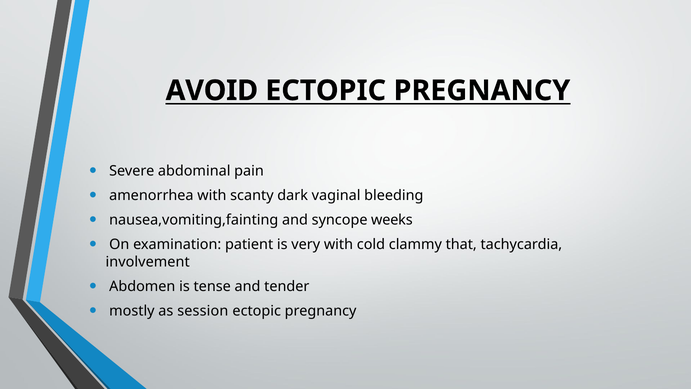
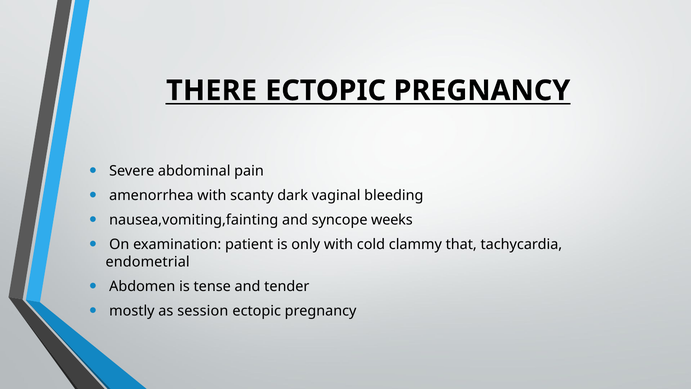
AVOID: AVOID -> THERE
very: very -> only
involvement: involvement -> endometrial
